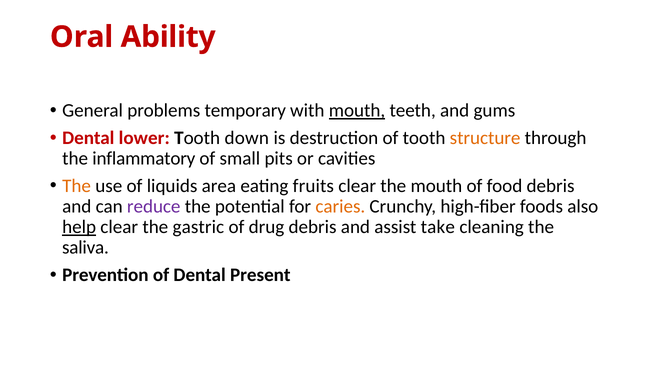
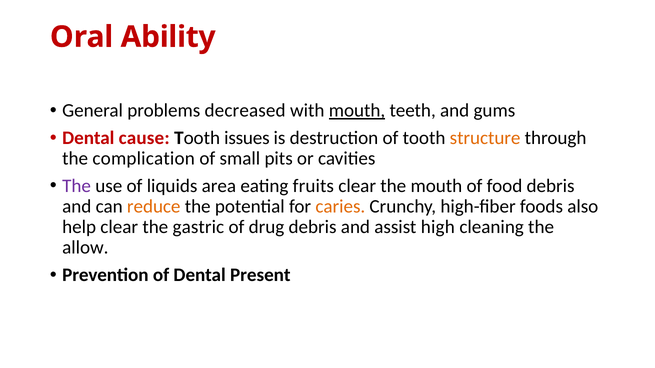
temporary: temporary -> decreased
lower: lower -> cause
down: down -> issues
inflammatory: inflammatory -> complication
The at (77, 186) colour: orange -> purple
reduce colour: purple -> orange
help underline: present -> none
take: take -> high
saliva: saliva -> allow
